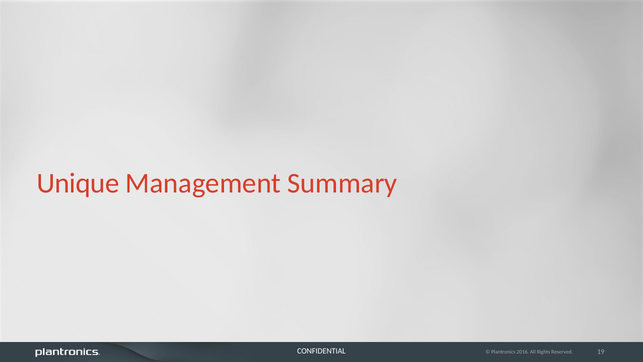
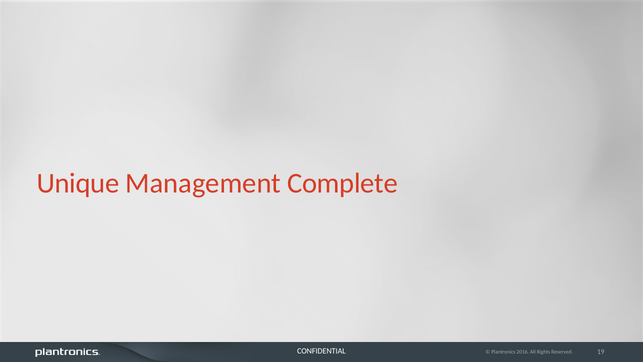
Summary: Summary -> Complete
